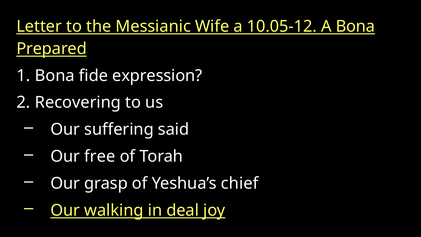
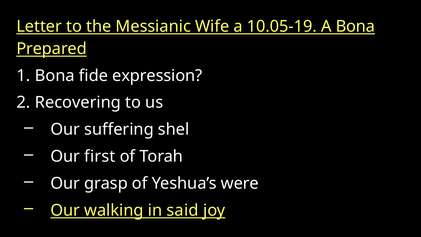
10.05-12: 10.05-12 -> 10.05-19
said: said -> shel
free: free -> first
chief: chief -> were
deal: deal -> said
